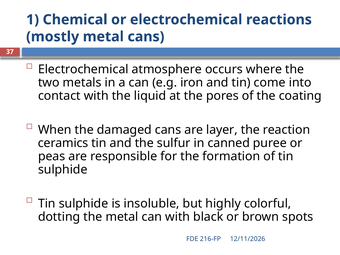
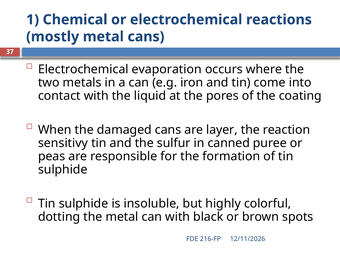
atmosphere: atmosphere -> evaporation
ceramics: ceramics -> sensitivy
